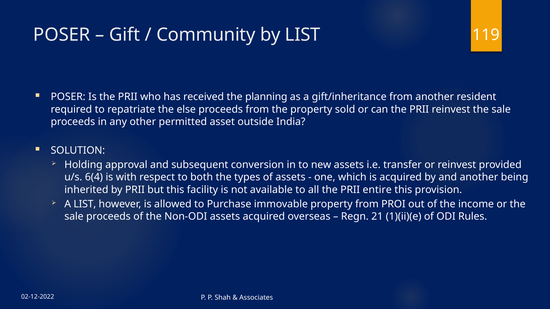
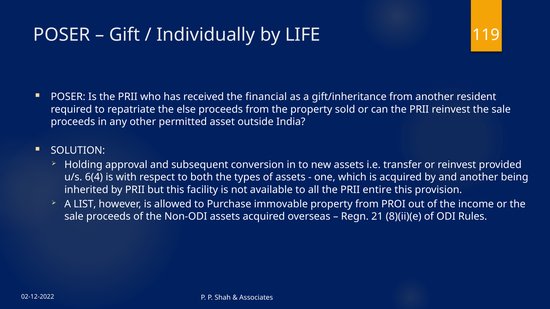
Community: Community -> Individually
by LIST: LIST -> LIFE
planning: planning -> financial
1)(ii)(e: 1)(ii)(e -> 8)(ii)(e
